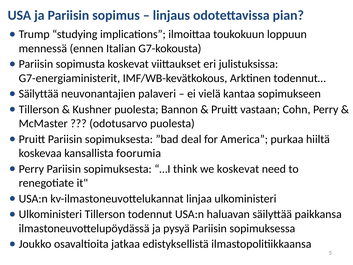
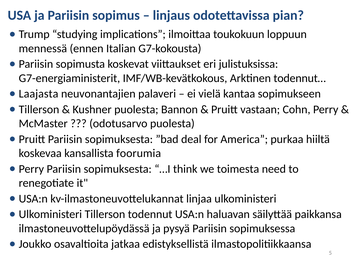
Säilyttää at (39, 94): Säilyttää -> Laajasta
we koskevat: koskevat -> toimesta
